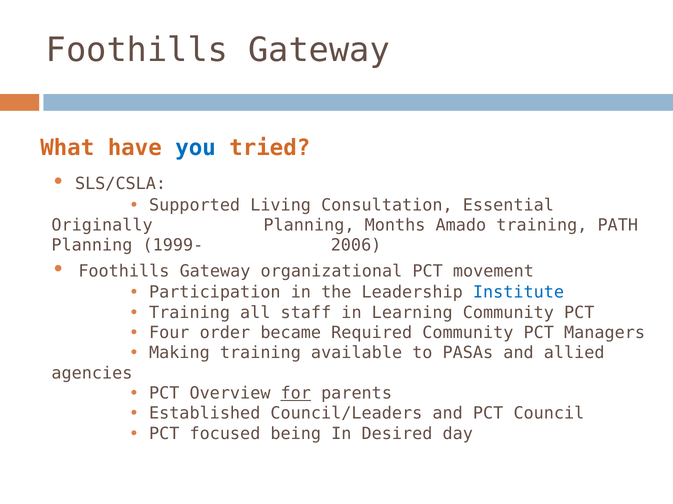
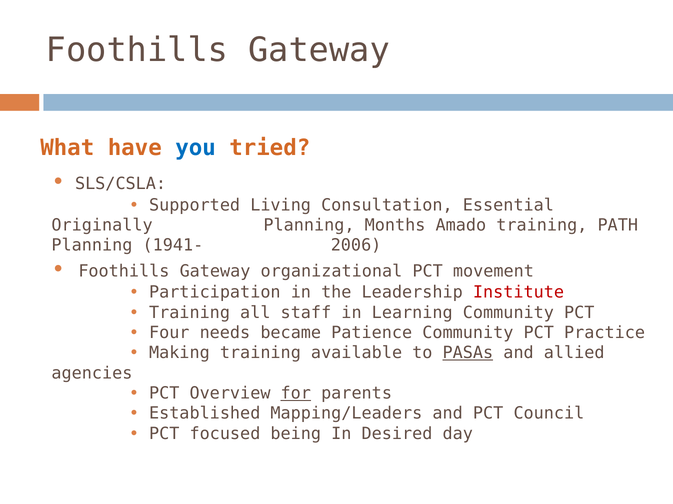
1999-: 1999- -> 1941-
Institute colour: blue -> red
order: order -> needs
Required: Required -> Patience
Managers: Managers -> Practice
PASAs underline: none -> present
Council/Leaders: Council/Leaders -> Mapping/Leaders
